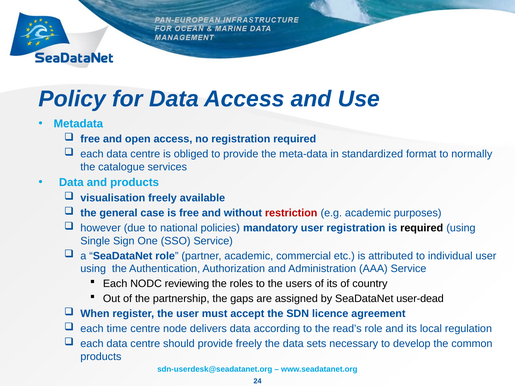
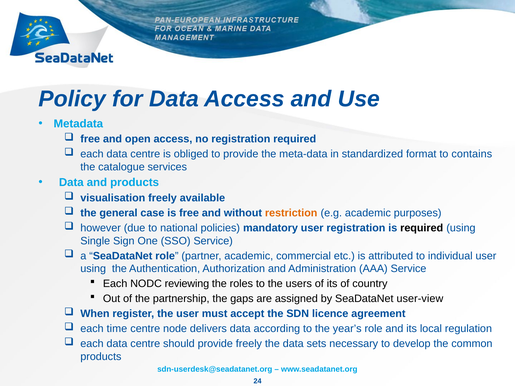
normally: normally -> contains
restriction colour: red -> orange
user-dead: user-dead -> user-view
read’s: read’s -> year’s
